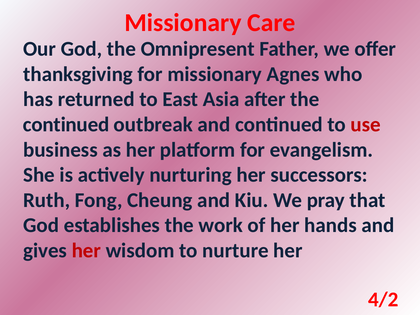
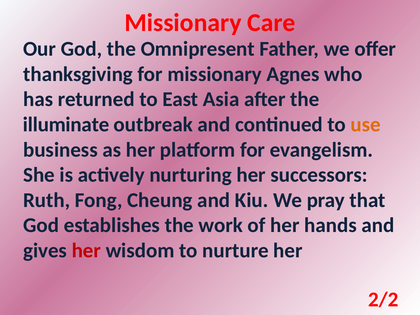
continued at (66, 125): continued -> illuminate
use colour: red -> orange
4/2: 4/2 -> 2/2
